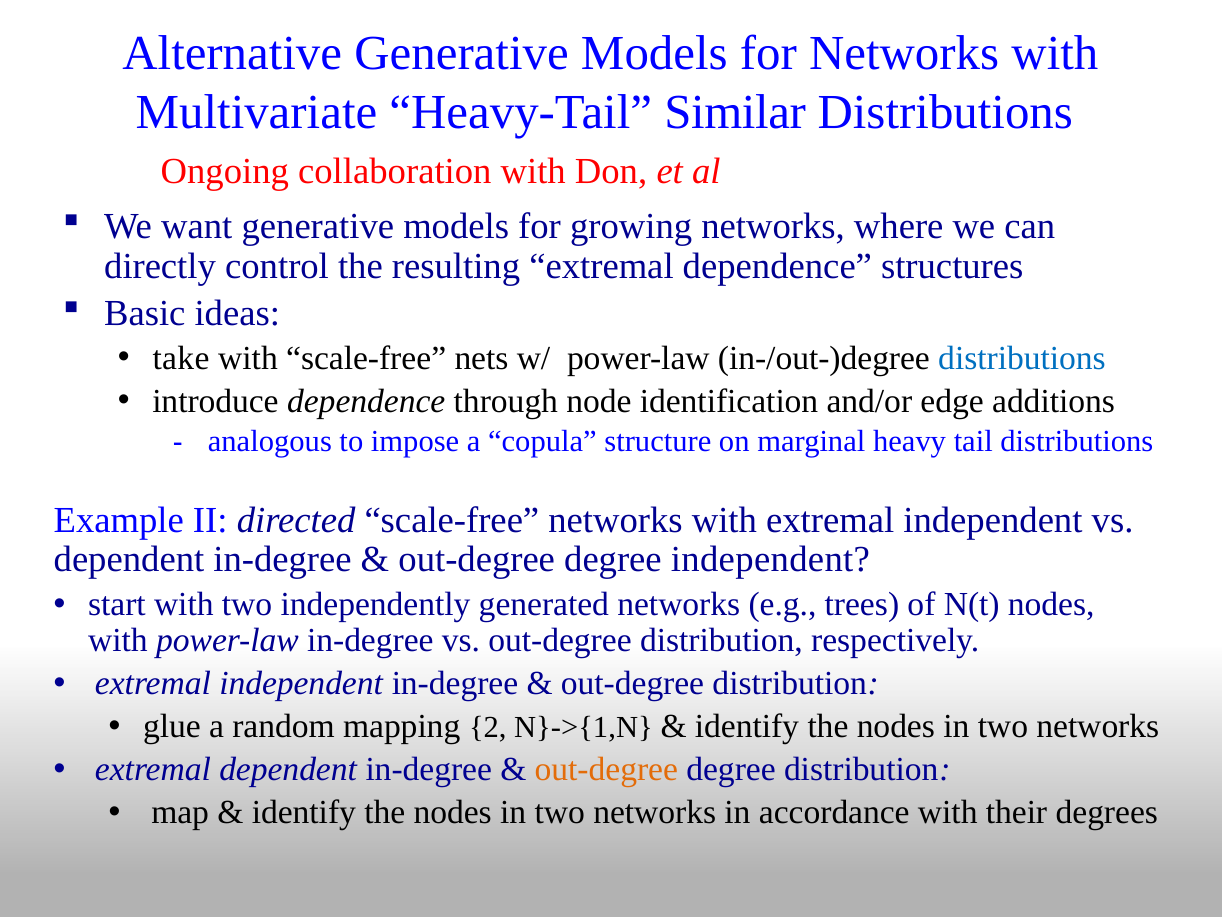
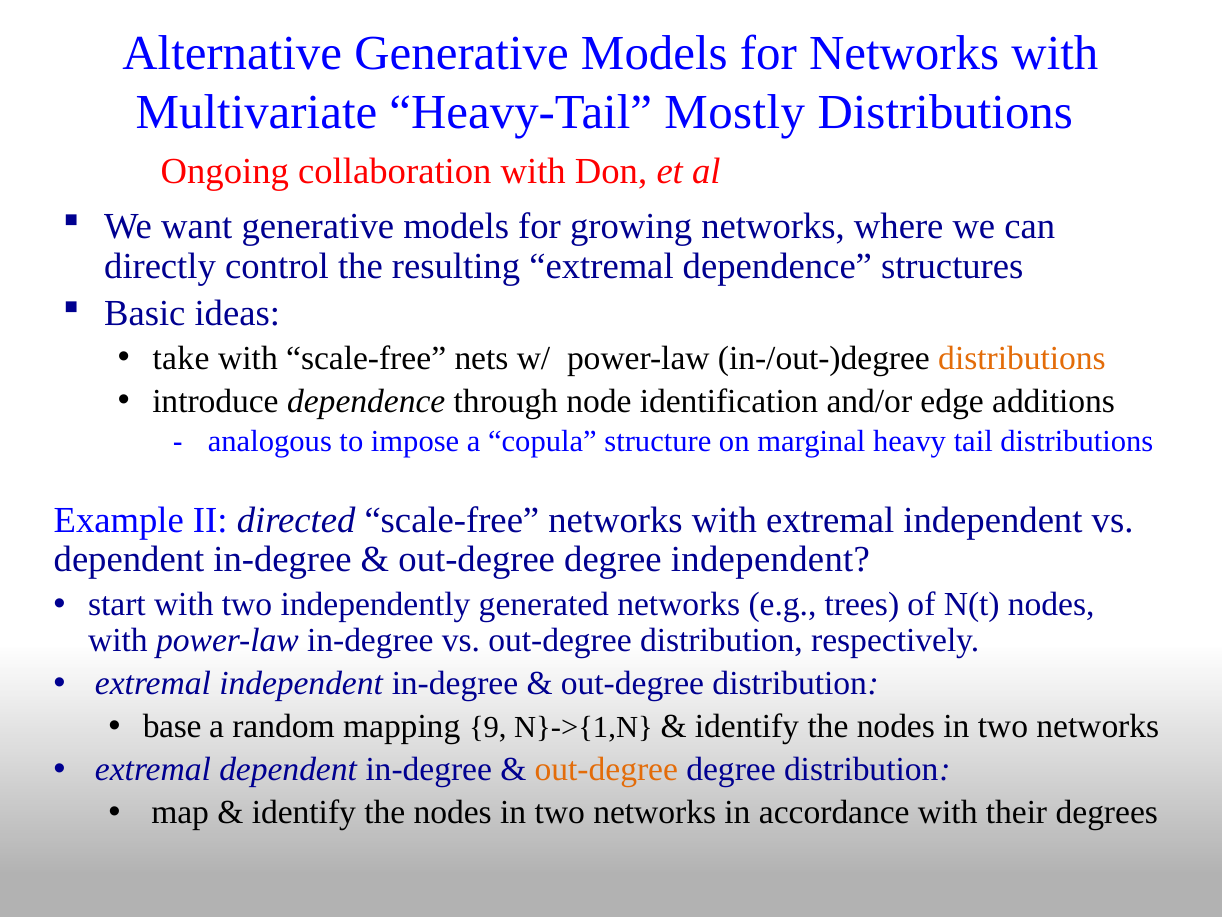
Similar: Similar -> Mostly
distributions at (1022, 358) colour: blue -> orange
glue: glue -> base
2: 2 -> 9
